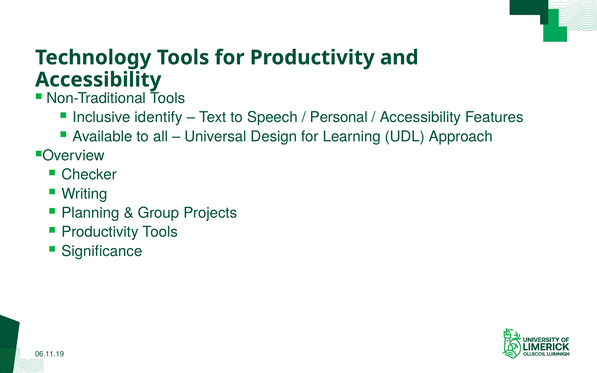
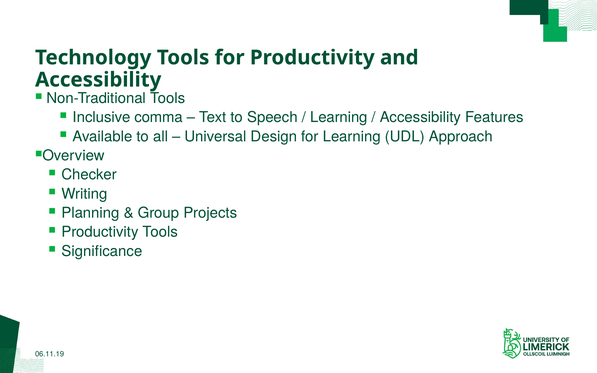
identify: identify -> comma
Personal at (339, 117): Personal -> Learning
